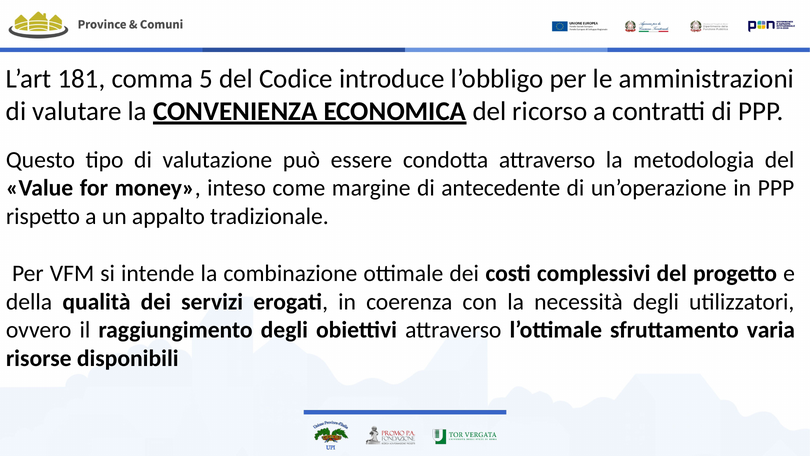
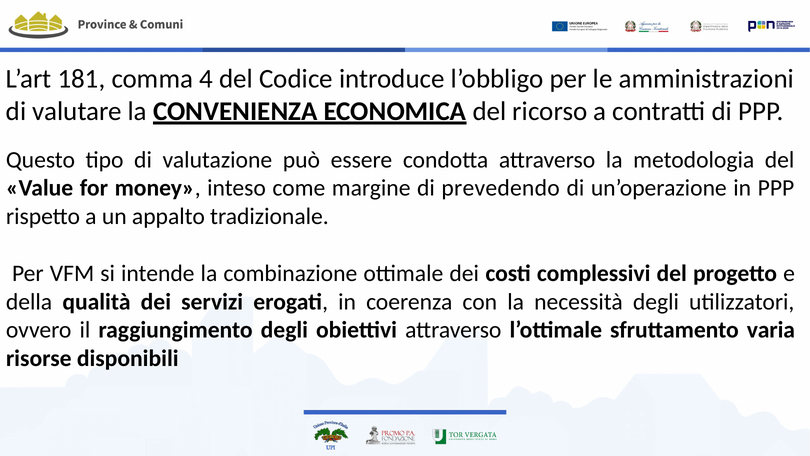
5: 5 -> 4
antecedente: antecedente -> prevedendo
